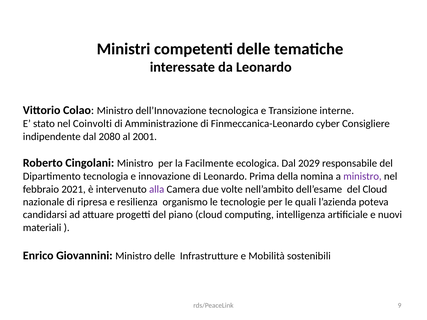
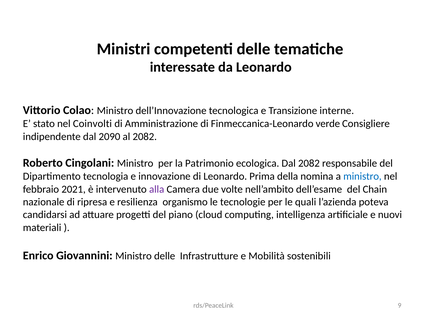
cyber: cyber -> verde
2080: 2080 -> 2090
al 2001: 2001 -> 2082
Facilmente: Facilmente -> Patrimonio
Dal 2029: 2029 -> 2082
ministro at (362, 177) colour: purple -> blue
del Cloud: Cloud -> Chain
